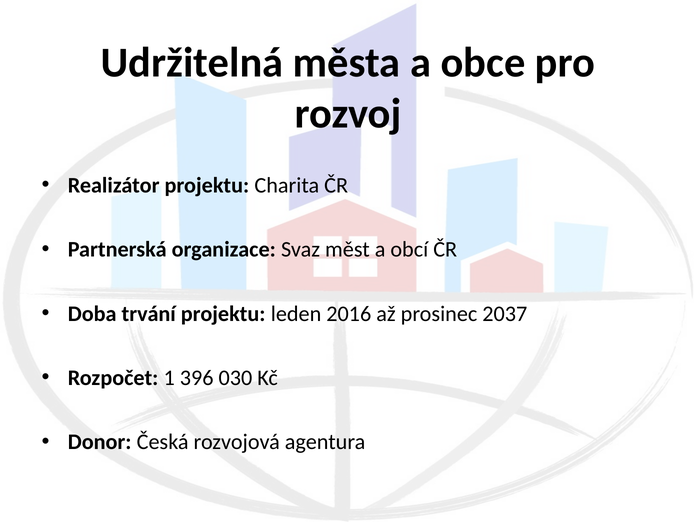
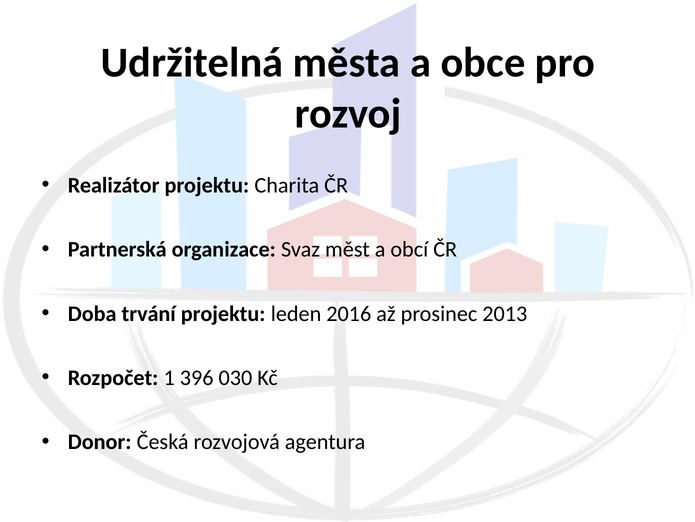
2037: 2037 -> 2013
